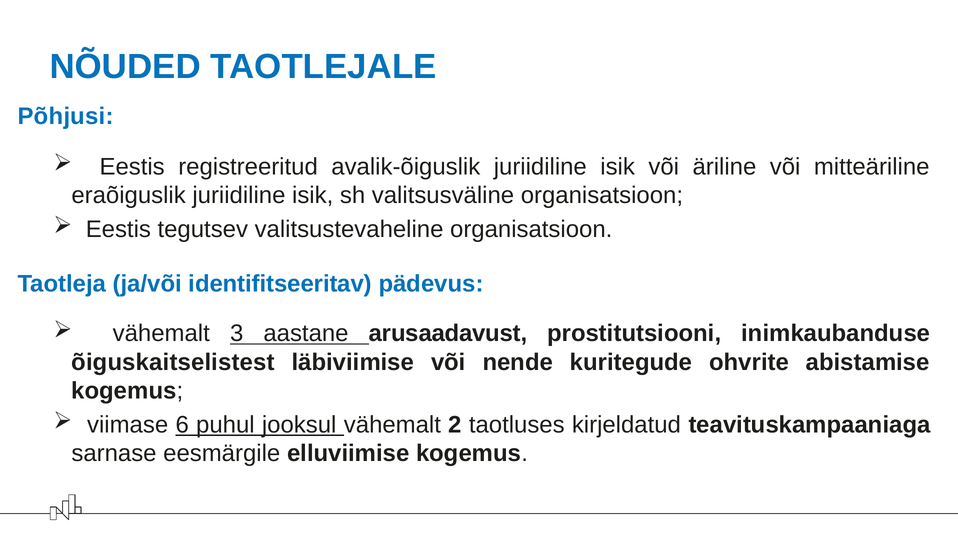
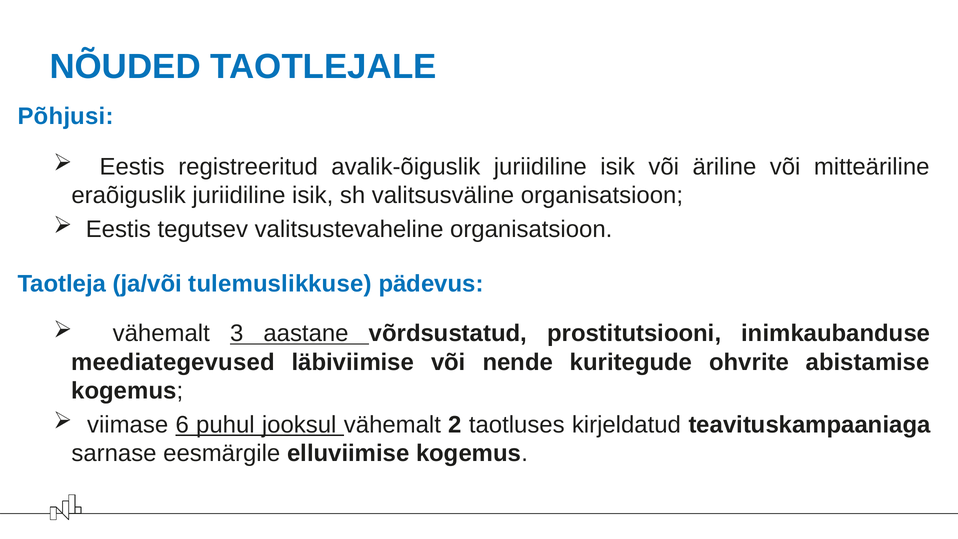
identifitseeritav: identifitseeritav -> tulemuslikkuse
arusaadavust: arusaadavust -> võrdsustatud
õiguskaitselistest: õiguskaitselistest -> meediategevused
